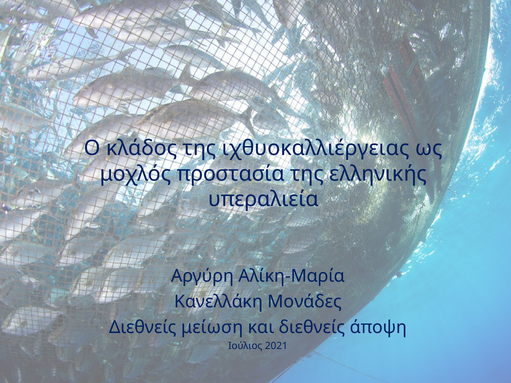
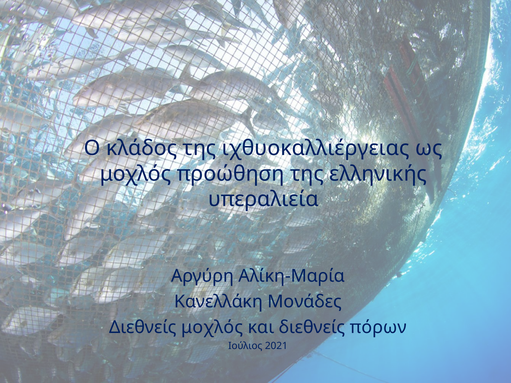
προστασία: προστασία -> προώθηση
Διεθνείς μείωση: μείωση -> μοχλός
άποψη: άποψη -> πόρων
